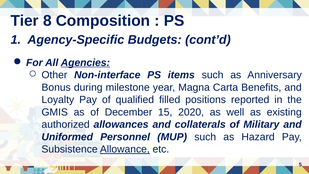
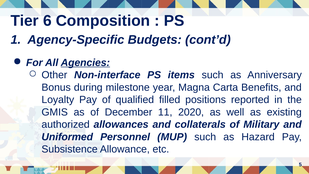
8: 8 -> 6
15: 15 -> 11
Allowance underline: present -> none
